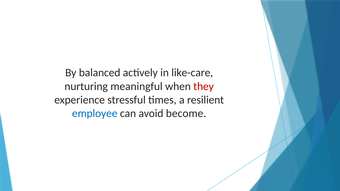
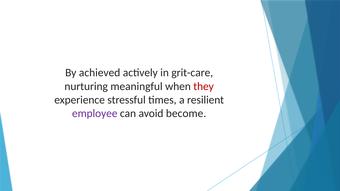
balanced: balanced -> achieved
like-care: like-care -> grit-care
employee colour: blue -> purple
